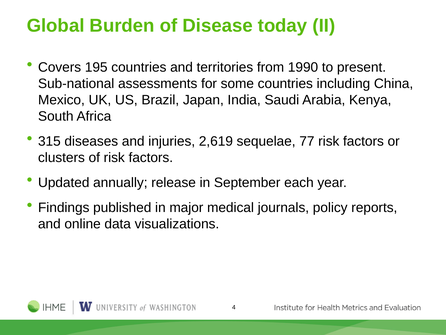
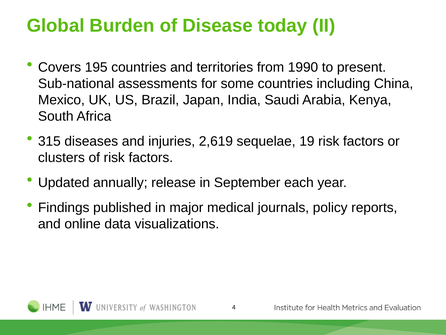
77: 77 -> 19
